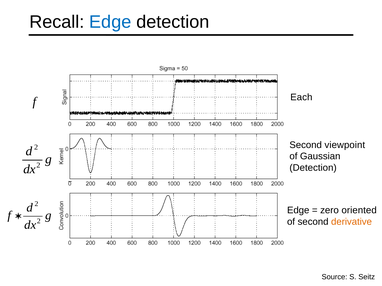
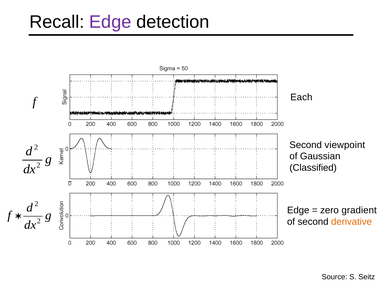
Edge at (110, 22) colour: blue -> purple
Detection at (313, 168): Detection -> Classified
oriented: oriented -> gradient
